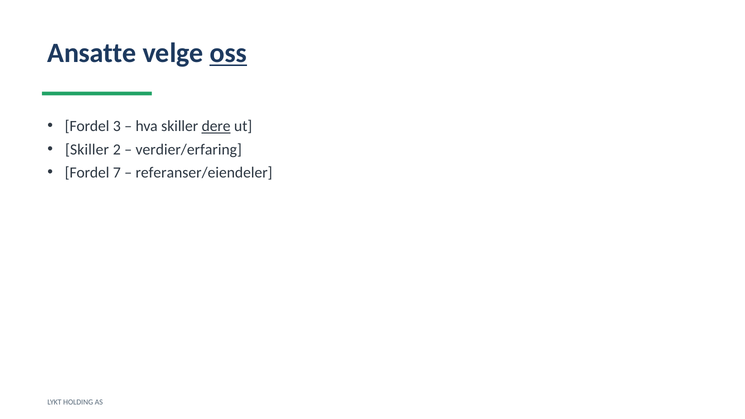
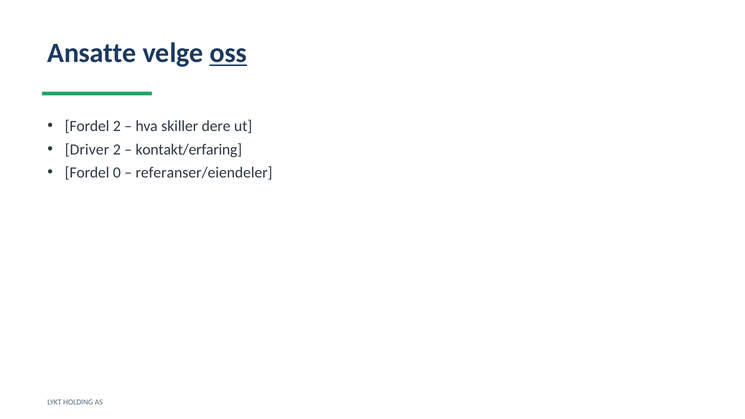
Fordel 3: 3 -> 2
dere underline: present -> none
Skiller at (87, 149): Skiller -> Driver
verdier/erfaring: verdier/erfaring -> kontakt/erfaring
7: 7 -> 0
